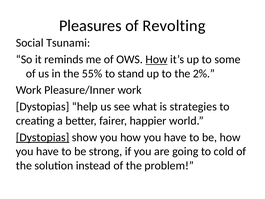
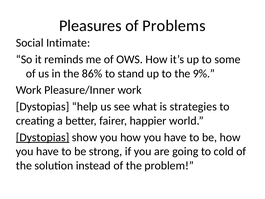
Revolting: Revolting -> Problems
Tsunami: Tsunami -> Intimate
How at (156, 59) underline: present -> none
55%: 55% -> 86%
2%: 2% -> 9%
